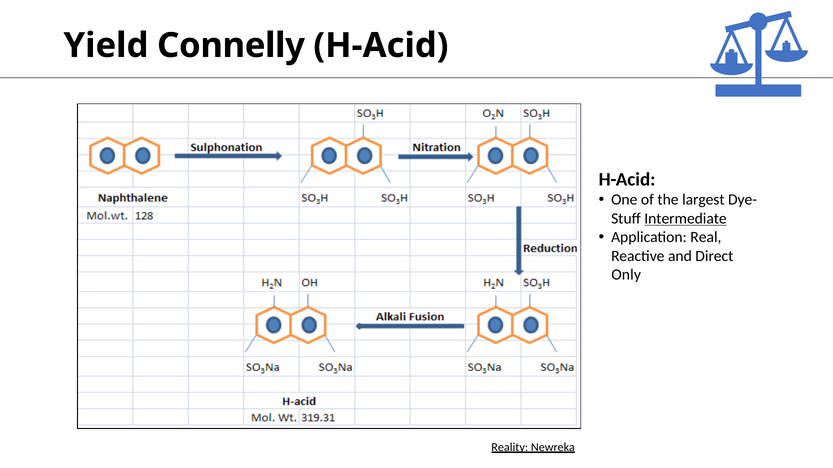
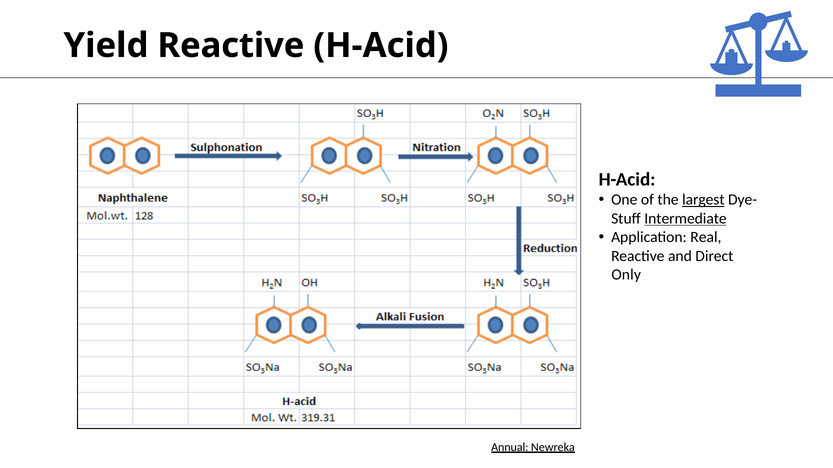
Yield Connelly: Connelly -> Reactive
largest underline: none -> present
Reality: Reality -> Annual
